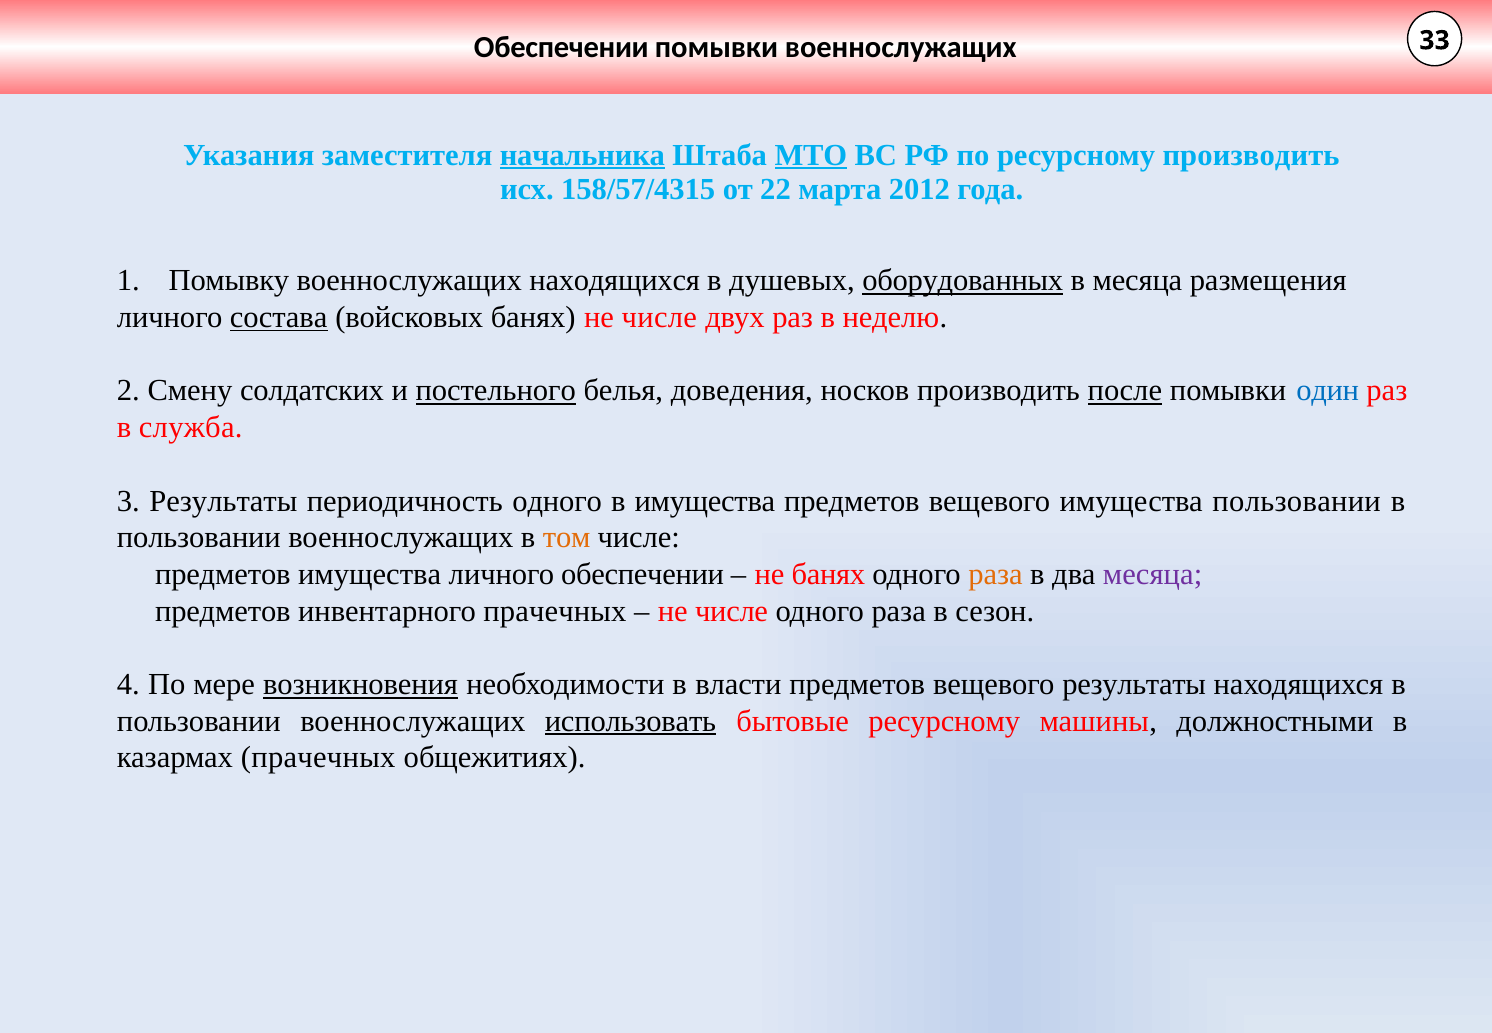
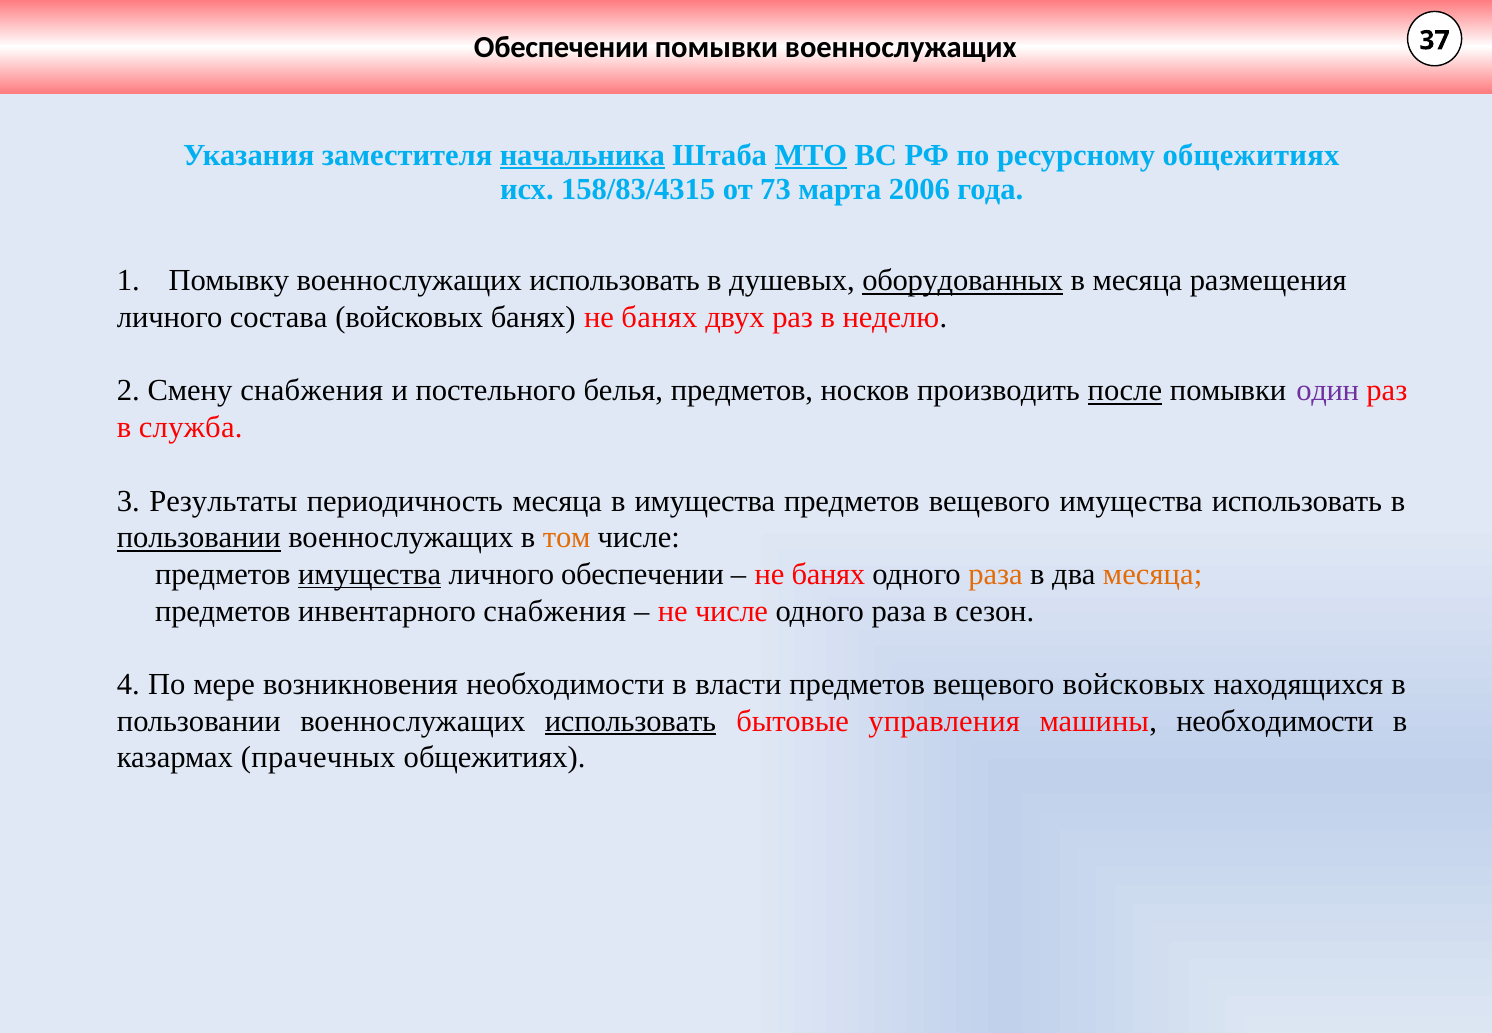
33: 33 -> 37
ресурсному производить: производить -> общежитиях
158/57/4315: 158/57/4315 -> 158/83/4315
22: 22 -> 73
2012: 2012 -> 2006
Помывку военнослужащих находящихся: находящихся -> использовать
состава underline: present -> none
банях не числе: числе -> банях
Смену солдатских: солдатских -> снабжения
постельного underline: present -> none
белья доведения: доведения -> предметов
один colour: blue -> purple
периодичность одного: одного -> месяца
имущества пользовании: пользовании -> использовать
пользовании at (199, 538) underline: none -> present
имущества at (370, 574) underline: none -> present
месяца at (1153, 574) colour: purple -> orange
инвентарного прачечных: прачечных -> снабжения
возникновения underline: present -> none
вещевого результаты: результаты -> войсковых
бытовые ресурсному: ресурсному -> управления
машины должностными: должностными -> необходимости
